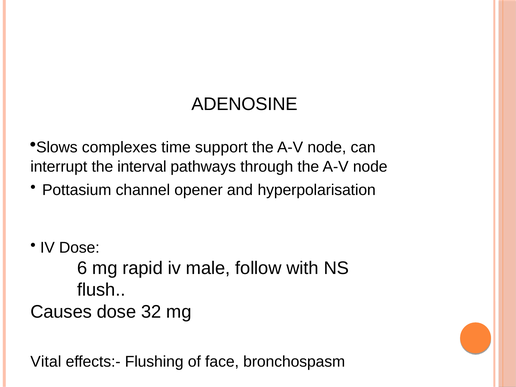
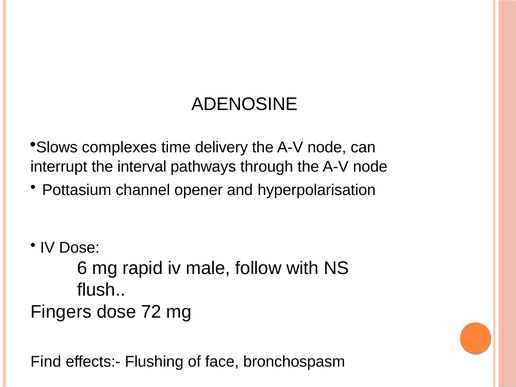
support: support -> delivery
Causes: Causes -> Fingers
32: 32 -> 72
Vital: Vital -> Find
